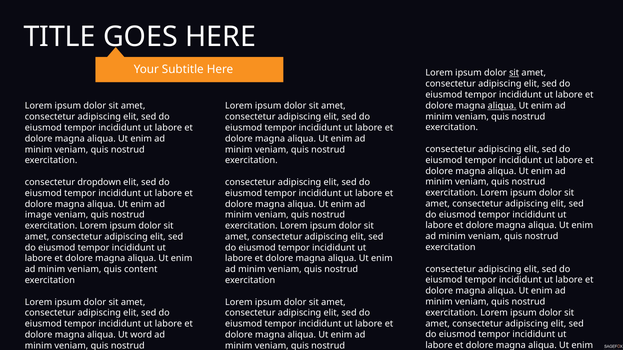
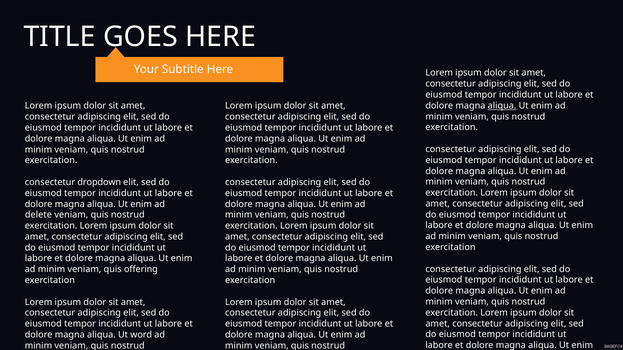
sit at (514, 73) underline: present -> none
image: image -> delete
content: content -> offering
